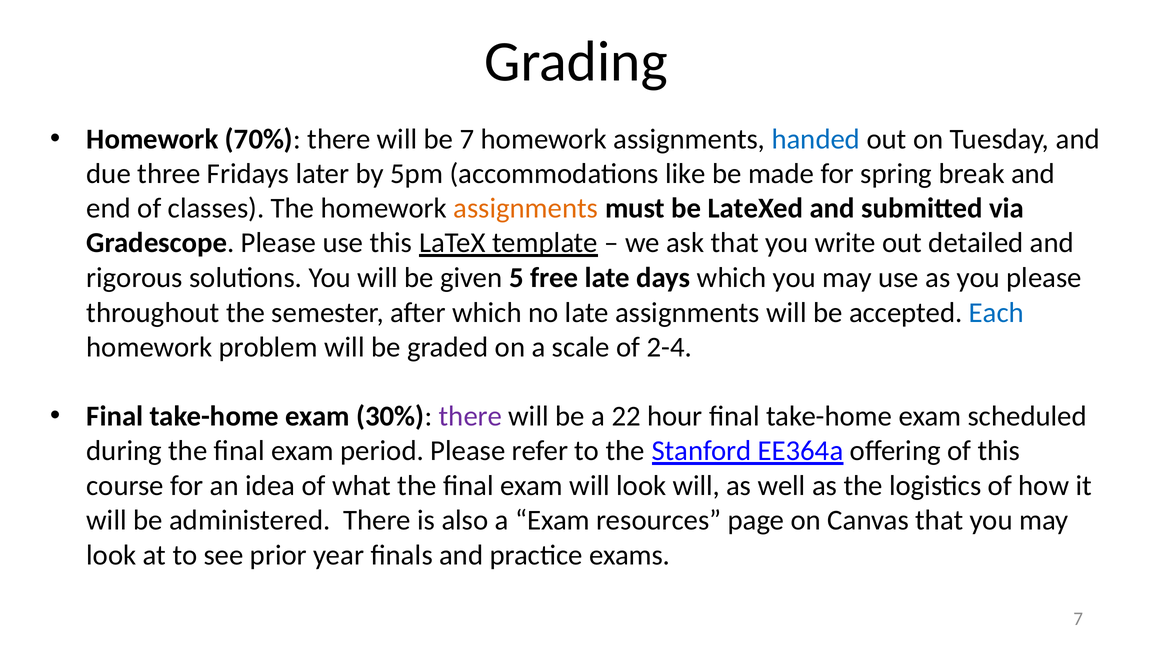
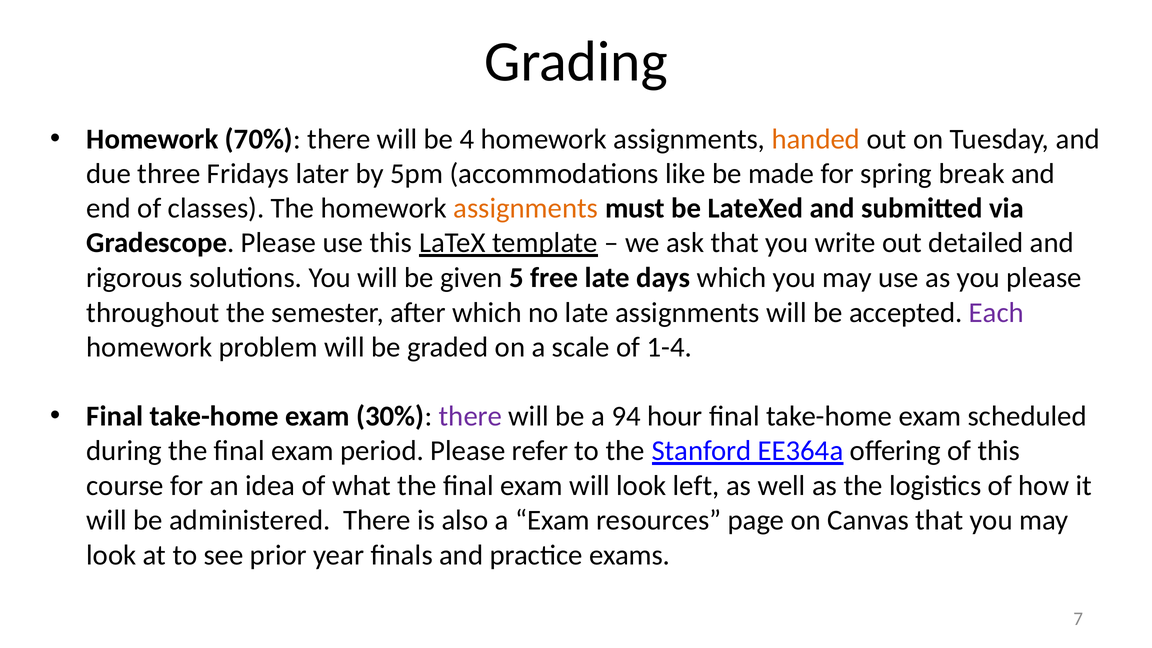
be 7: 7 -> 4
handed colour: blue -> orange
Each colour: blue -> purple
2-4: 2-4 -> 1-4
22: 22 -> 94
look will: will -> left
